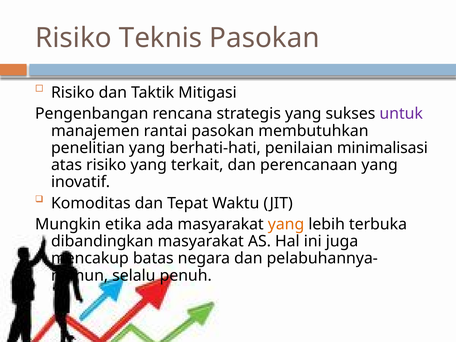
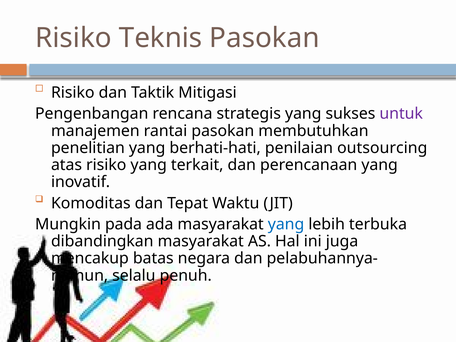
minimalisasi: minimalisasi -> outsourcing
etika: etika -> pada
yang at (286, 224) colour: orange -> blue
